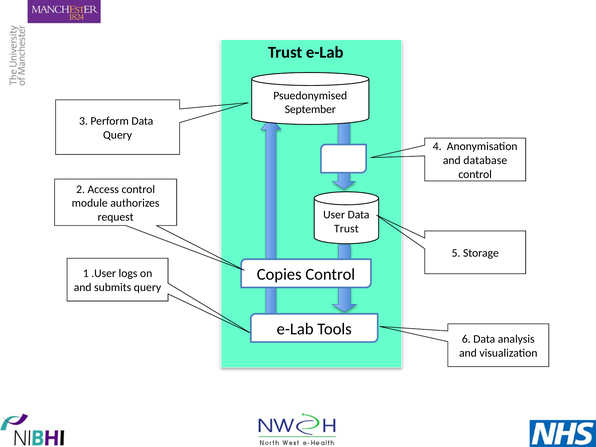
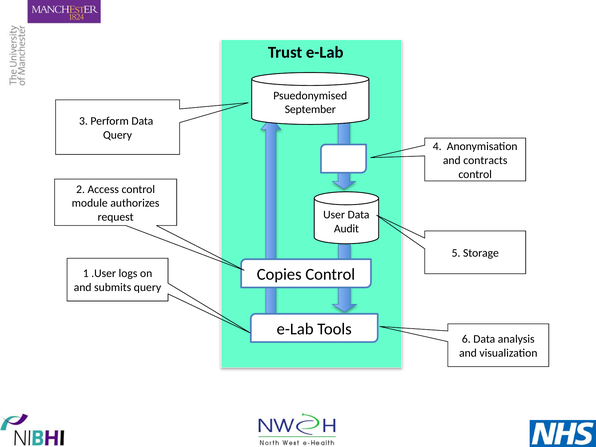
database: database -> contracts
Trust at (346, 229): Trust -> Audit
